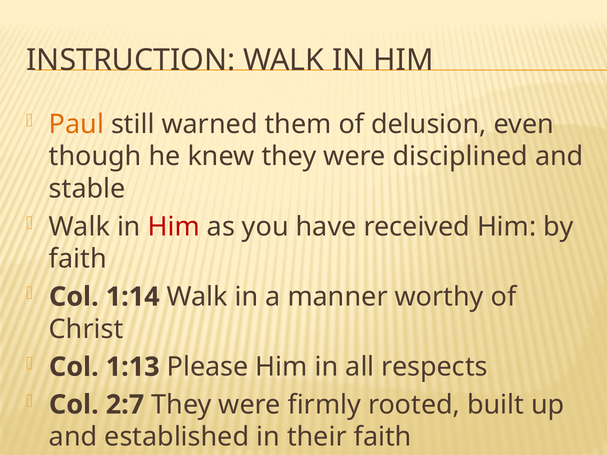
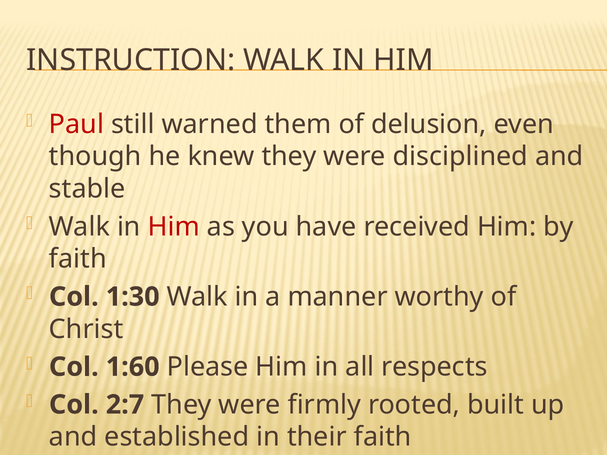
Paul colour: orange -> red
1:14: 1:14 -> 1:30
1:13: 1:13 -> 1:60
